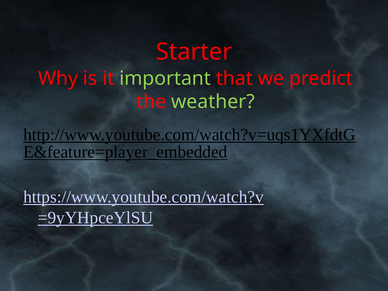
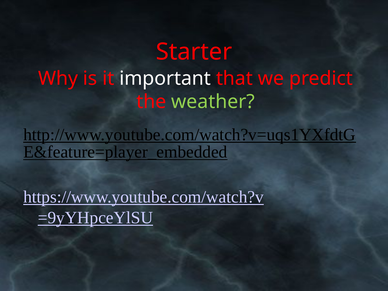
important colour: light green -> white
